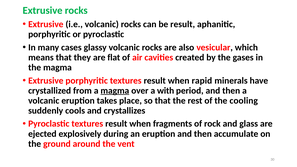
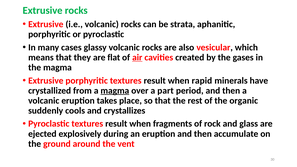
be result: result -> strata
air underline: none -> present
with: with -> part
cooling: cooling -> organic
